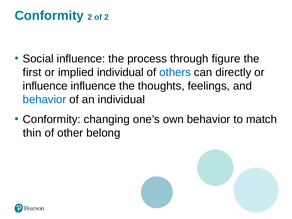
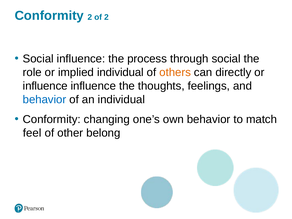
through figure: figure -> social
first: first -> role
others colour: blue -> orange
thin: thin -> feel
